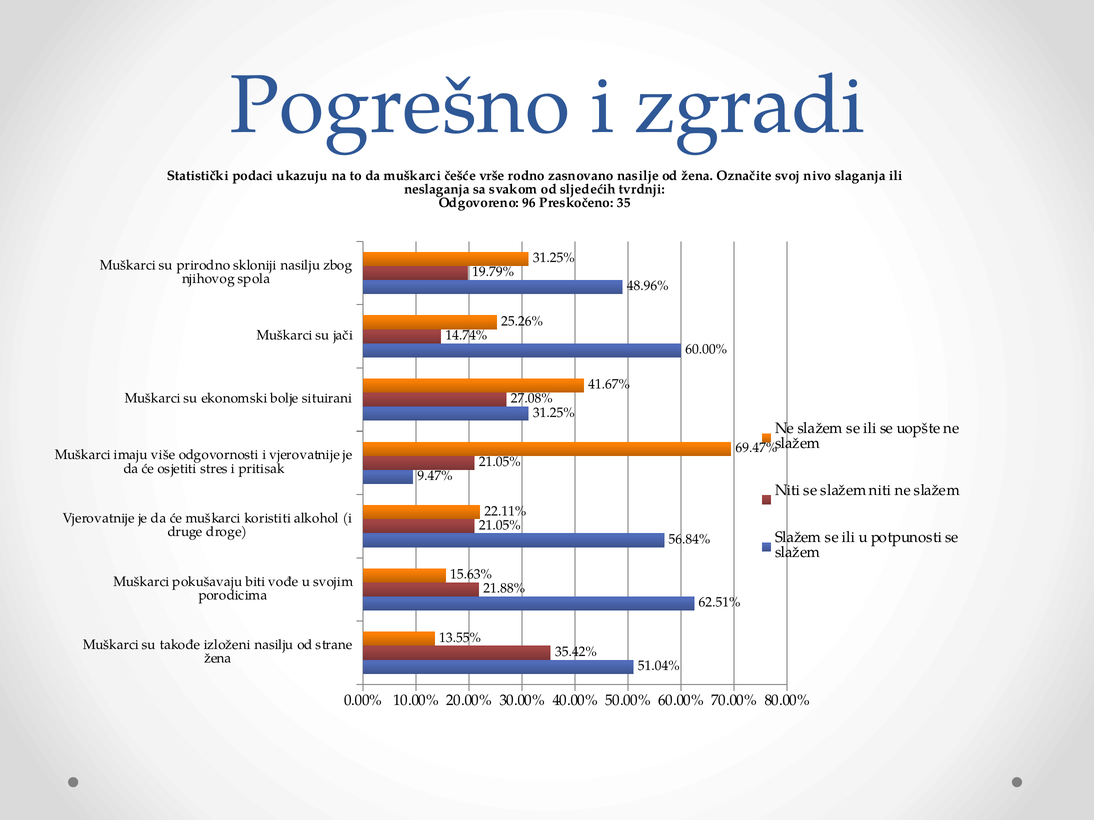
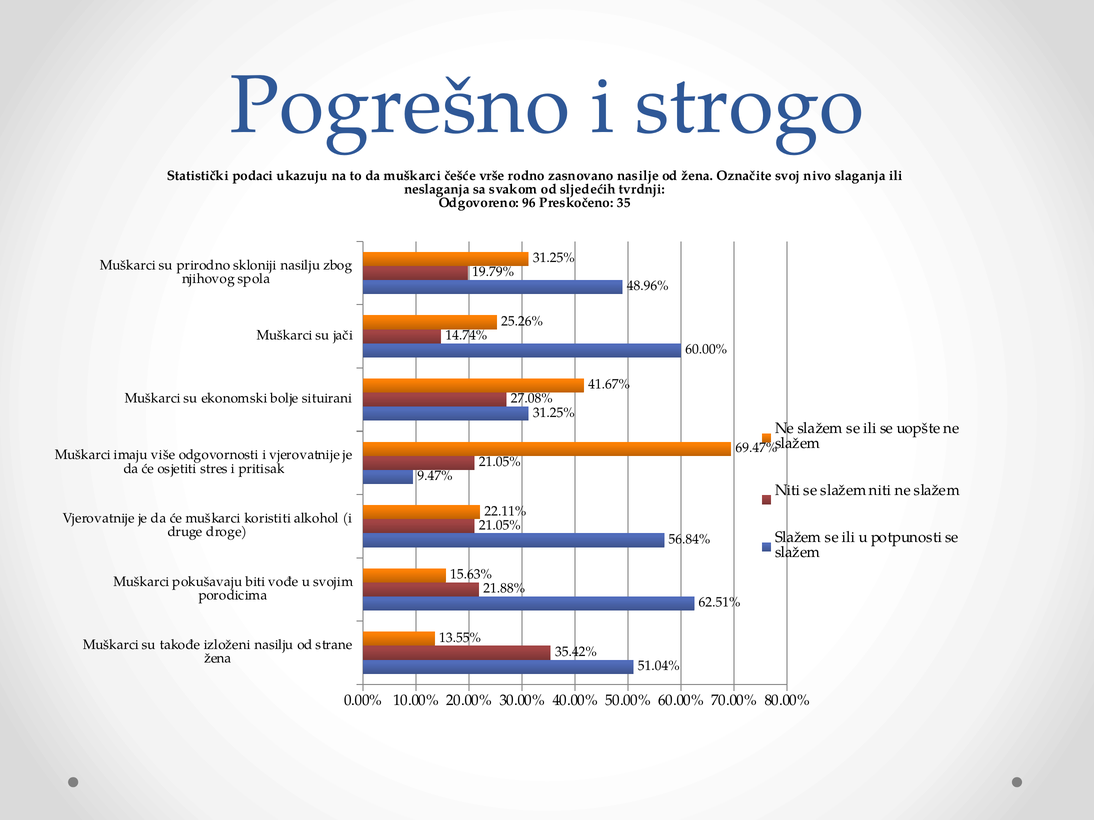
zgradi: zgradi -> strogo
